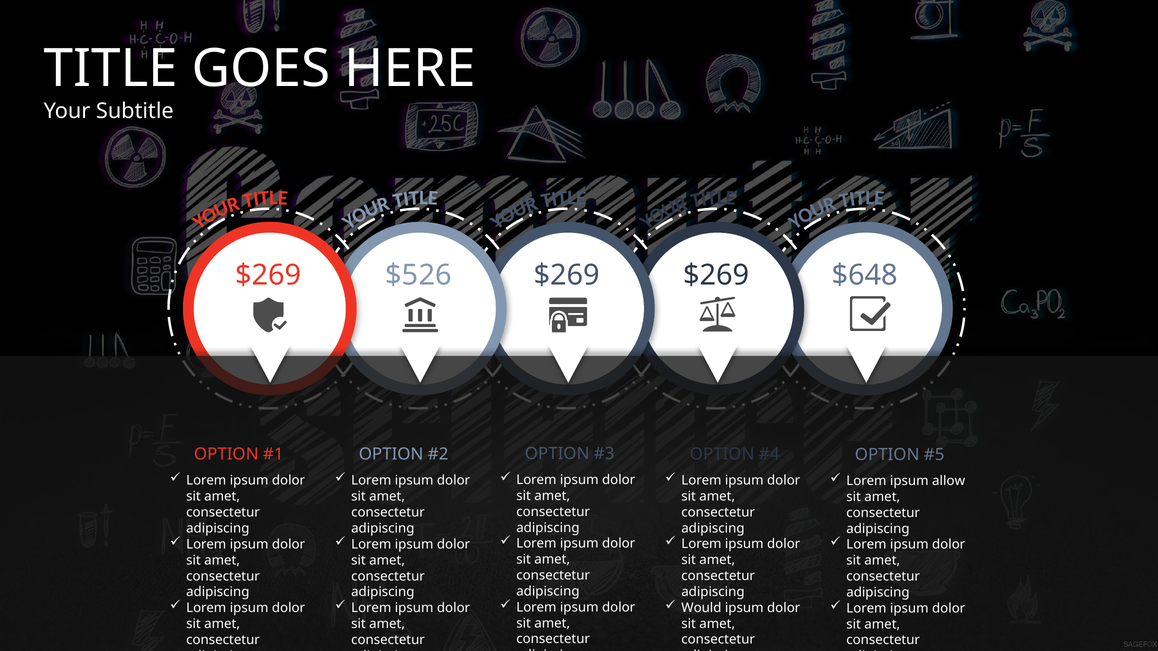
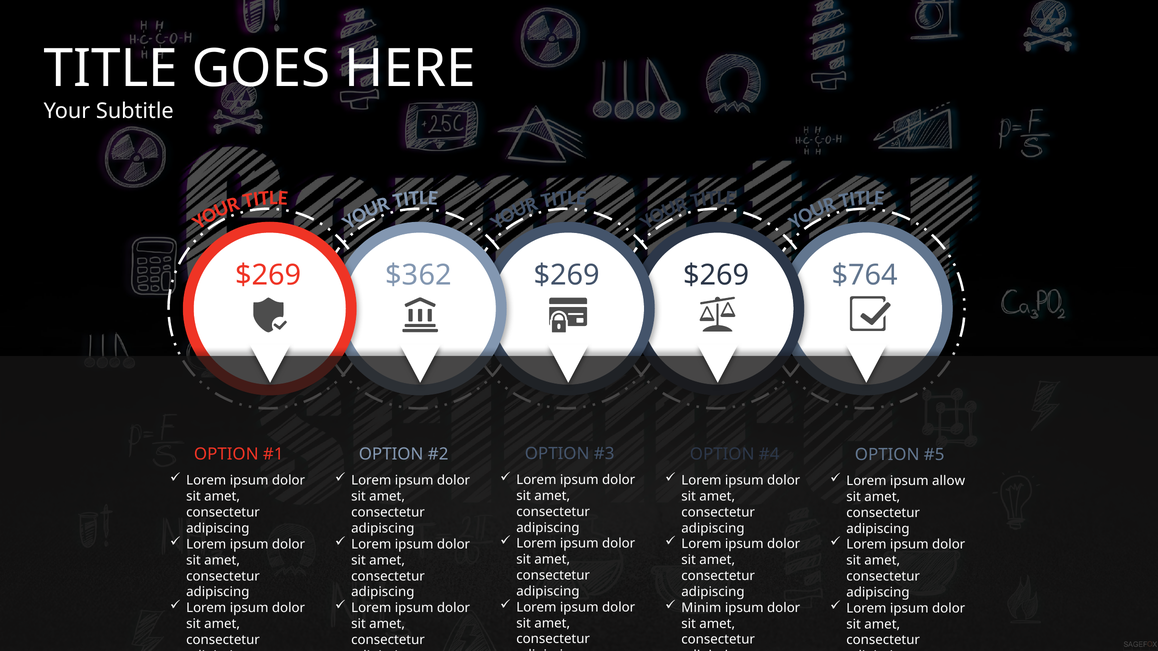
$526: $526 -> $362
$648: $648 -> $764
Would: Would -> Minim
